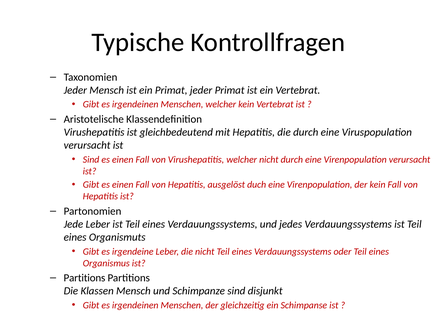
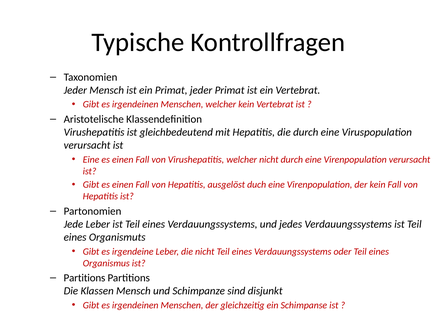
Sind at (91, 159): Sind -> Eine
